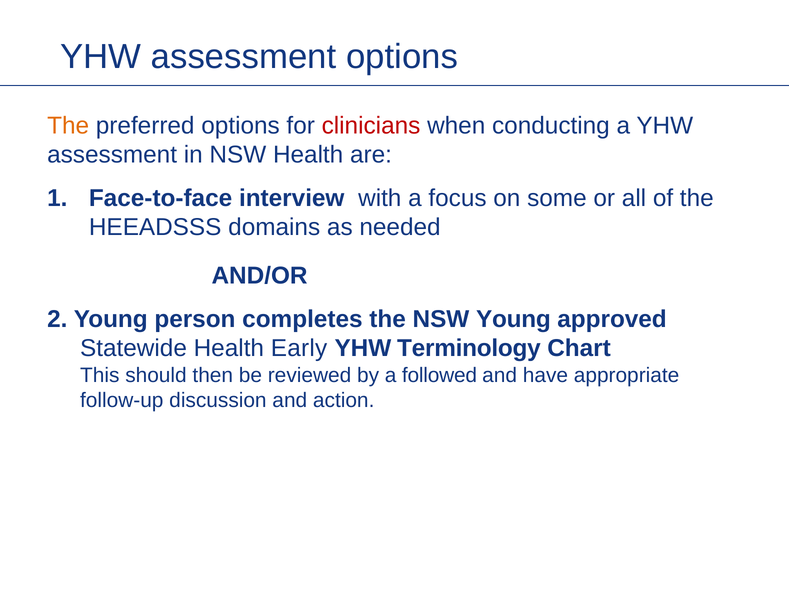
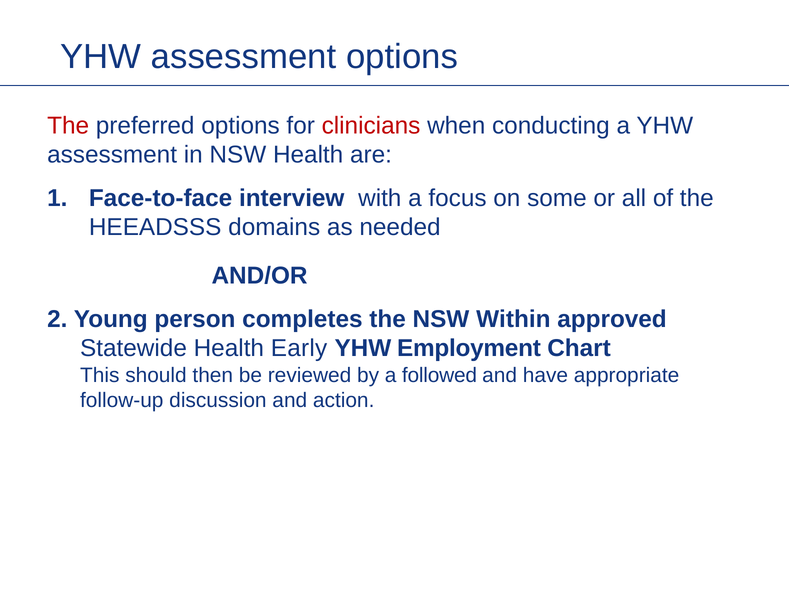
The at (68, 126) colour: orange -> red
NSW Young: Young -> Within
Terminology: Terminology -> Employment
